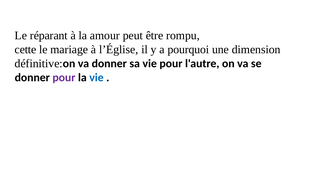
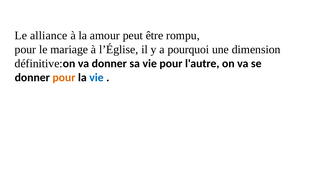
réparant: réparant -> alliance
cette at (25, 50): cette -> pour
pour at (64, 78) colour: purple -> orange
